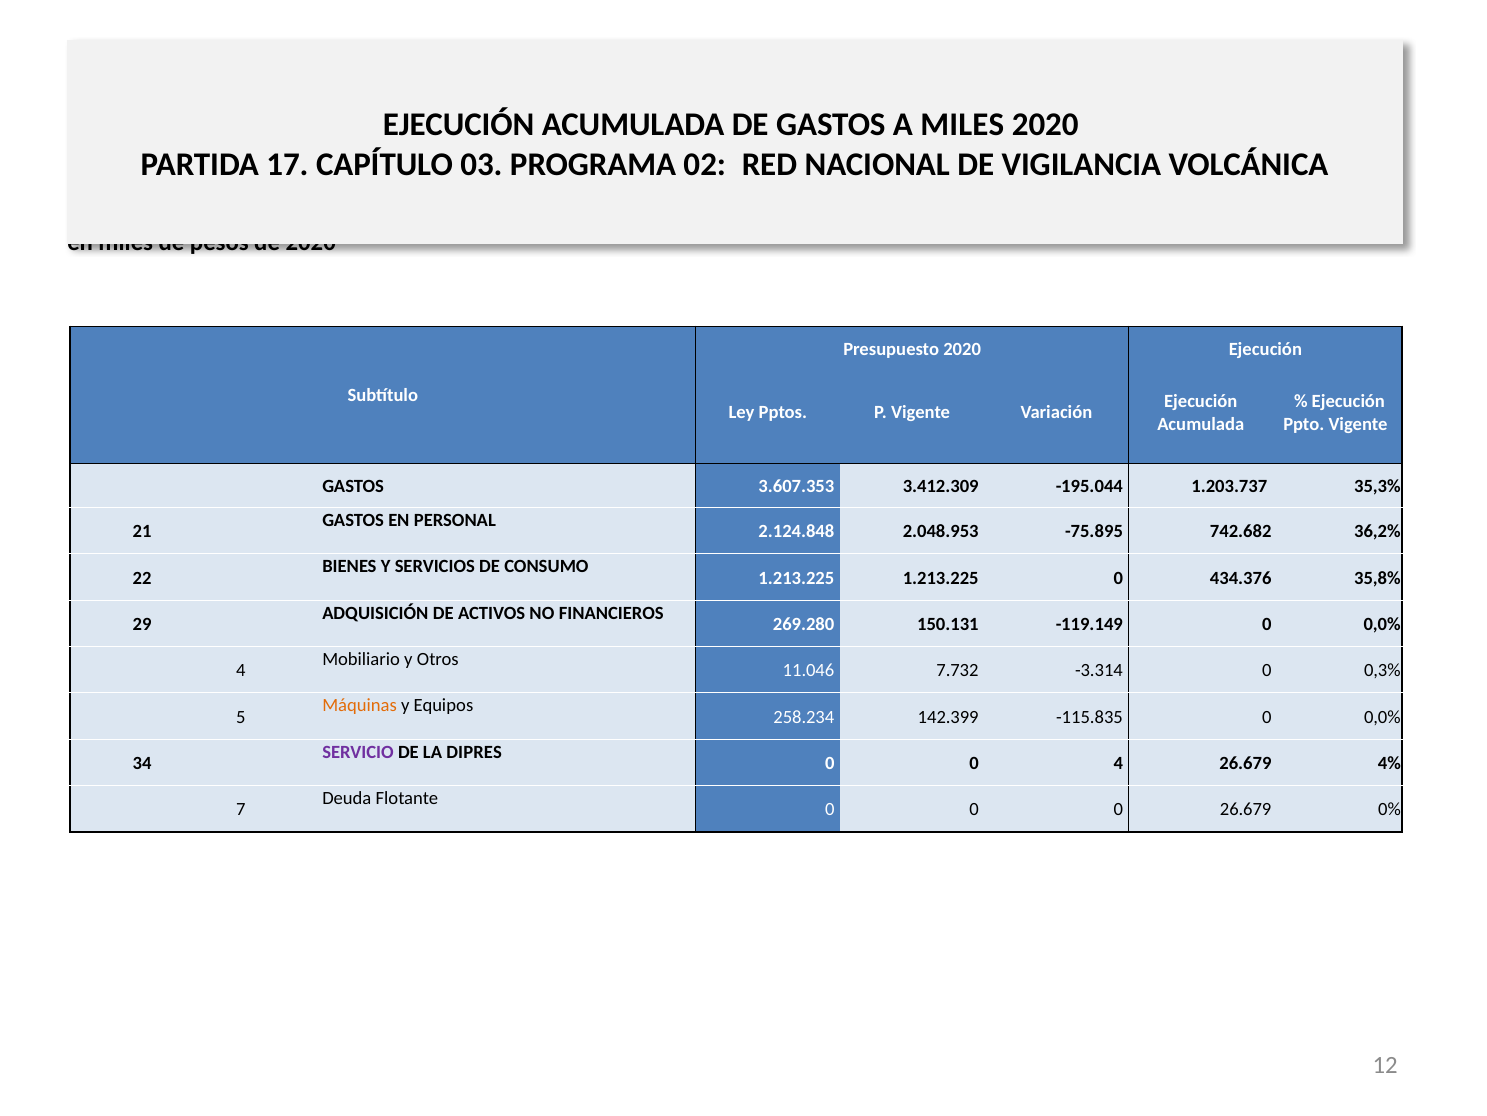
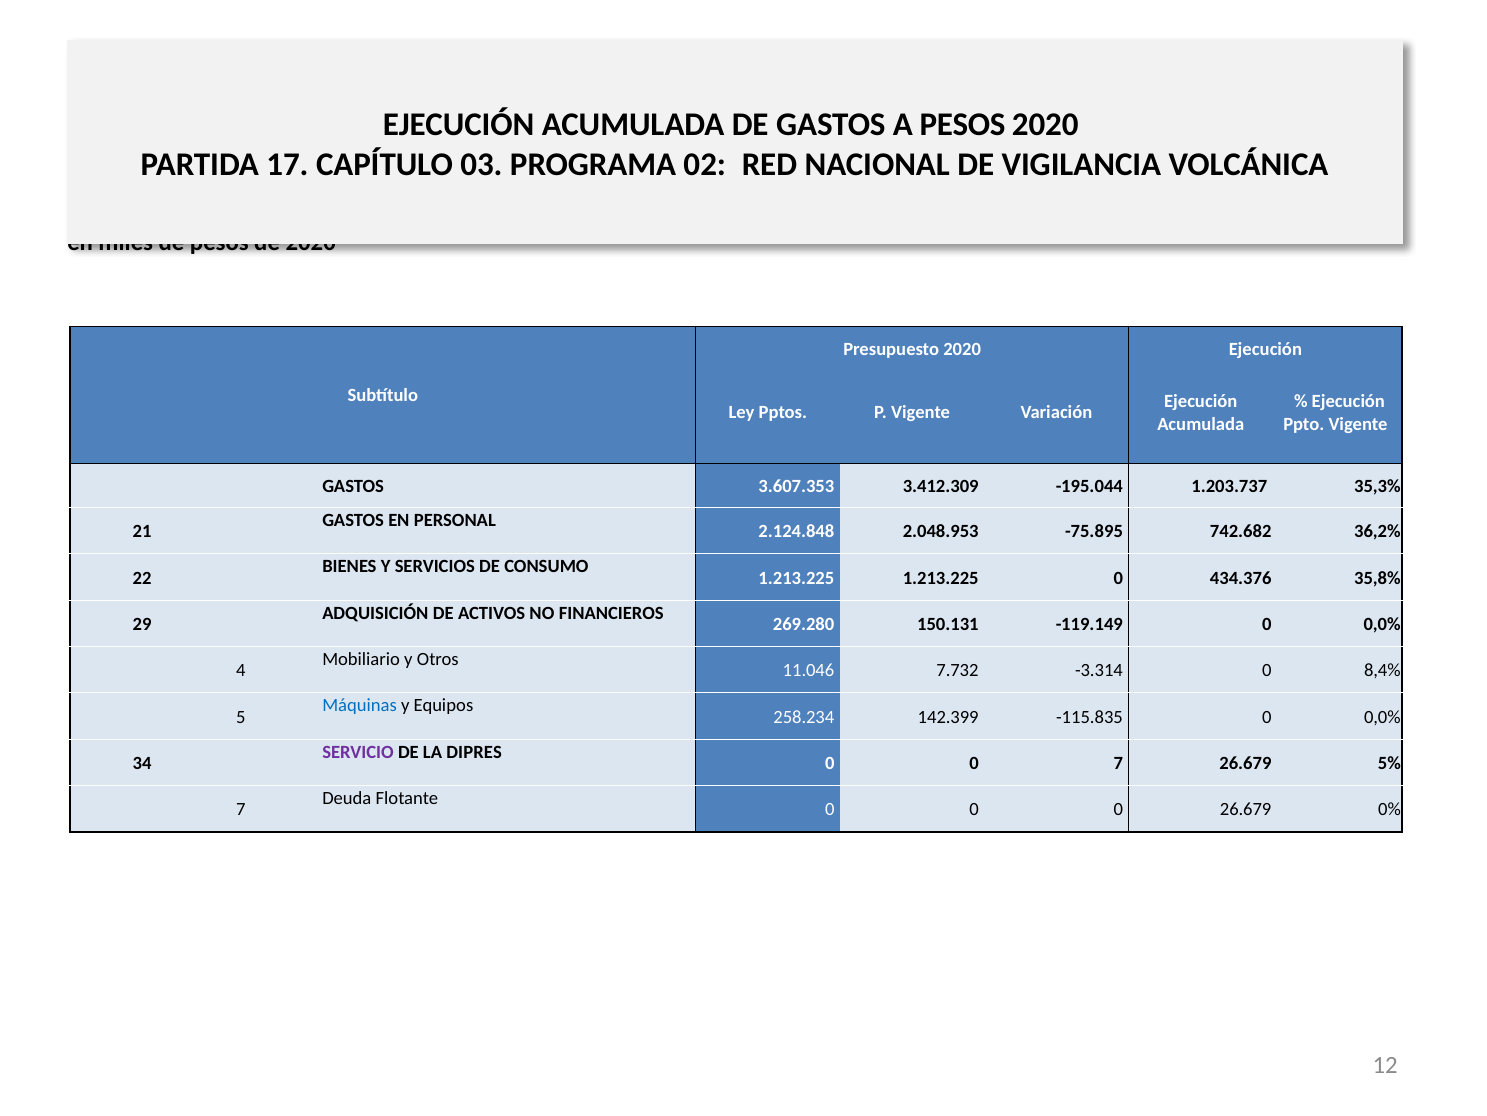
A MILES: MILES -> PESOS
0,3%: 0,3% -> 8,4%
Máquinas colour: orange -> blue
0 4: 4 -> 7
4%: 4% -> 5%
